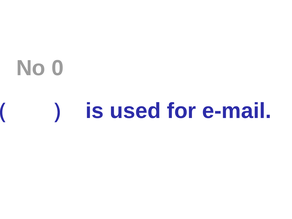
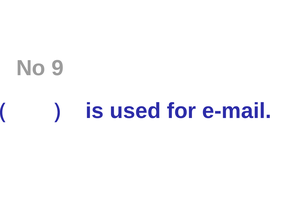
0: 0 -> 9
